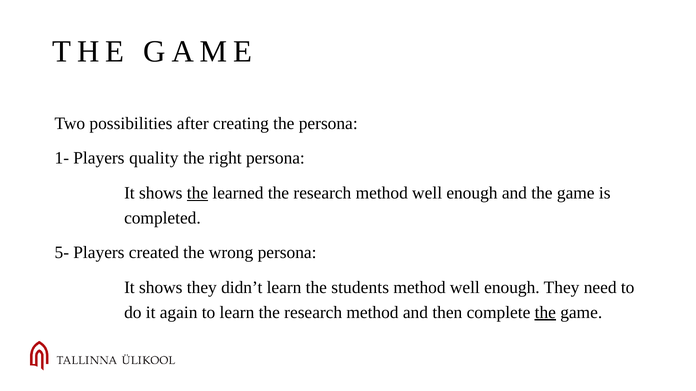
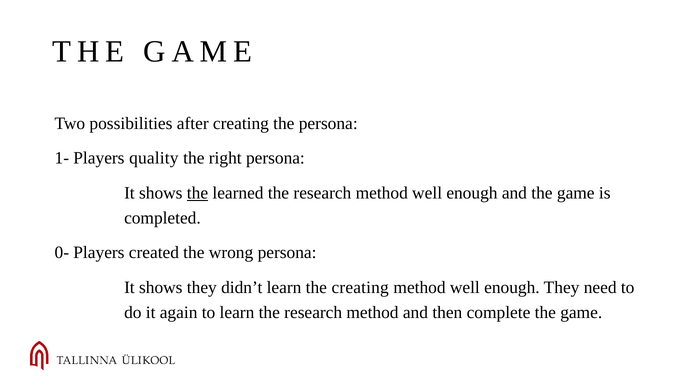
5-: 5- -> 0-
the students: students -> creating
the at (545, 313) underline: present -> none
